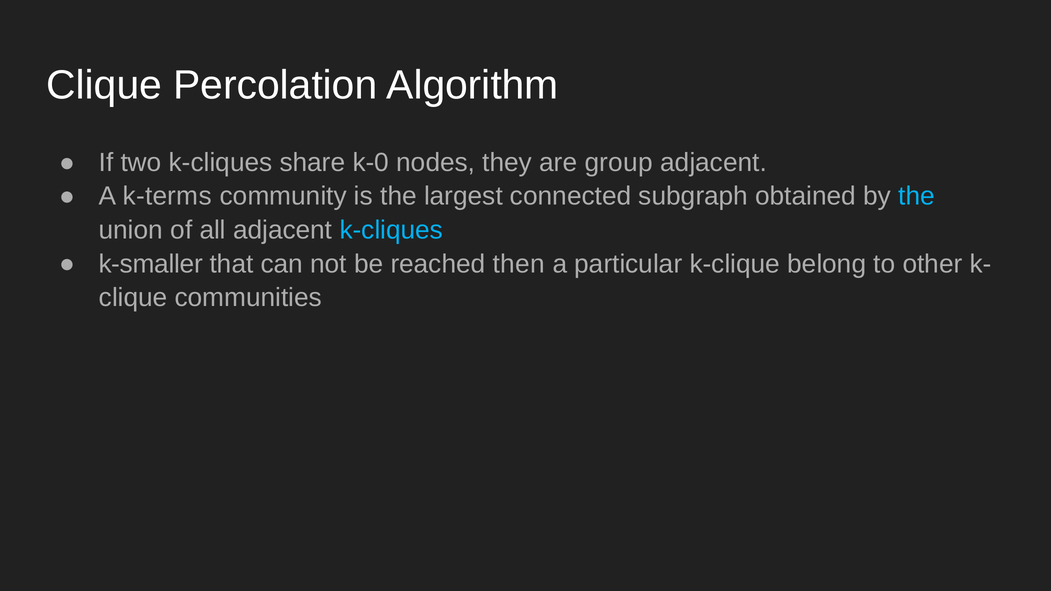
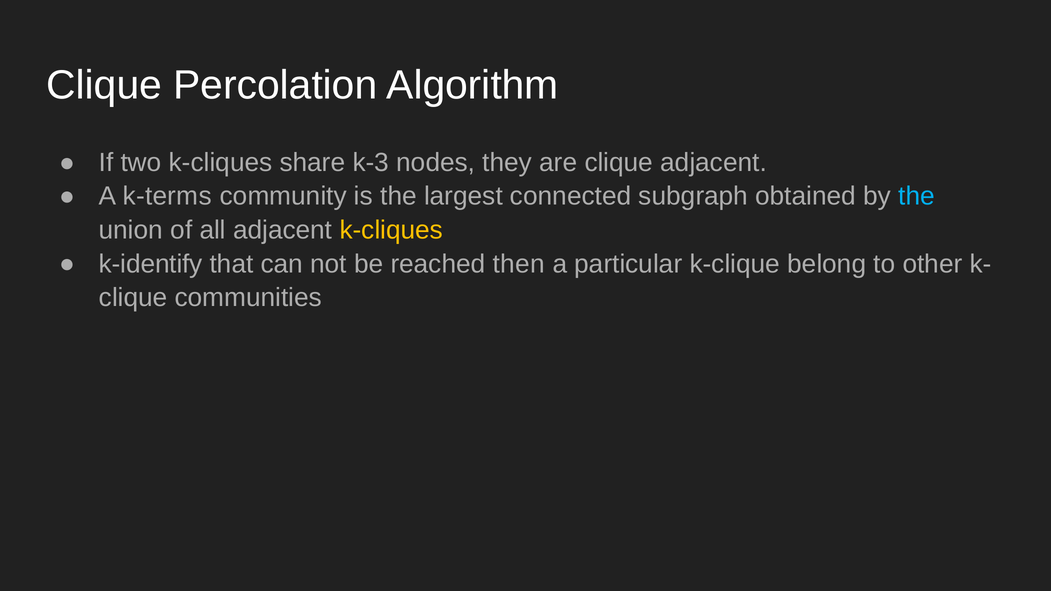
k-0: k-0 -> k-3
are group: group -> clique
k-cliques at (391, 230) colour: light blue -> yellow
k-smaller: k-smaller -> k-identify
